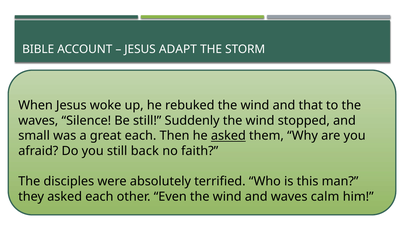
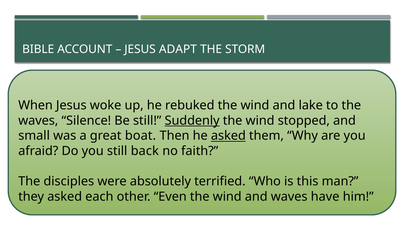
that: that -> lake
Suddenly underline: none -> present
great each: each -> boat
calm: calm -> have
